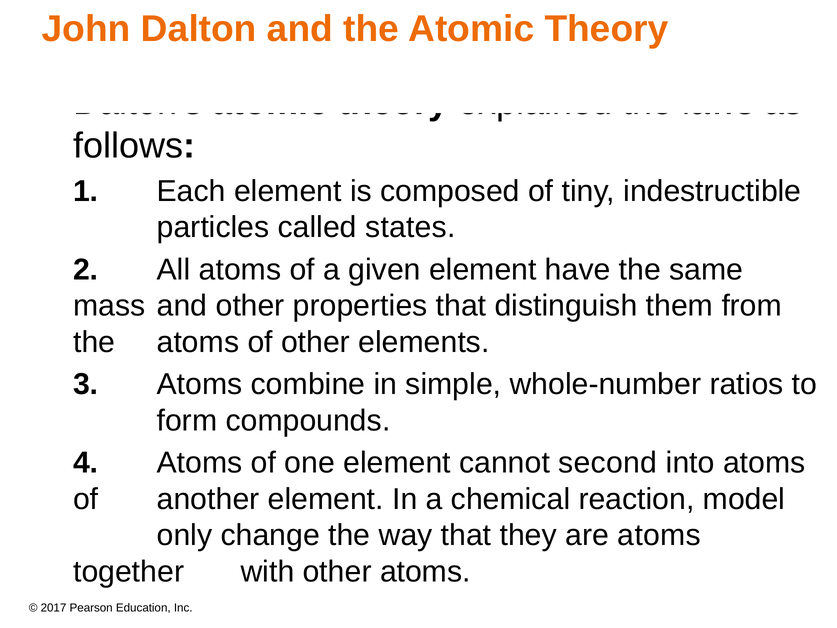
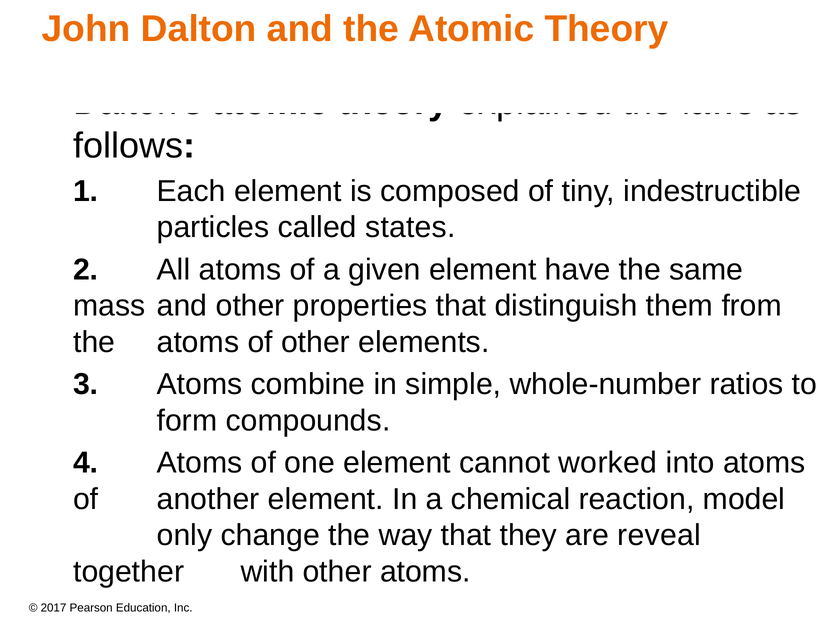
second: second -> worked
are atoms: atoms -> reveal
